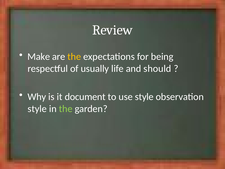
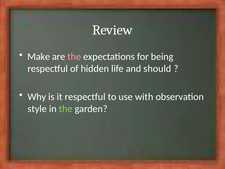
the at (74, 57) colour: yellow -> pink
usually: usually -> hidden
it document: document -> respectful
use style: style -> with
